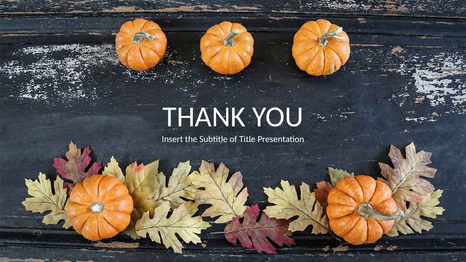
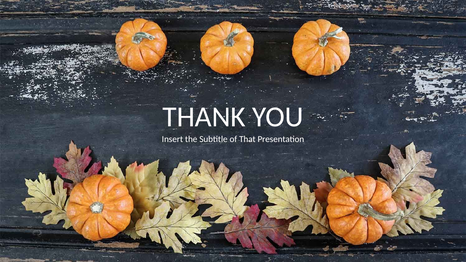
Title: Title -> That
